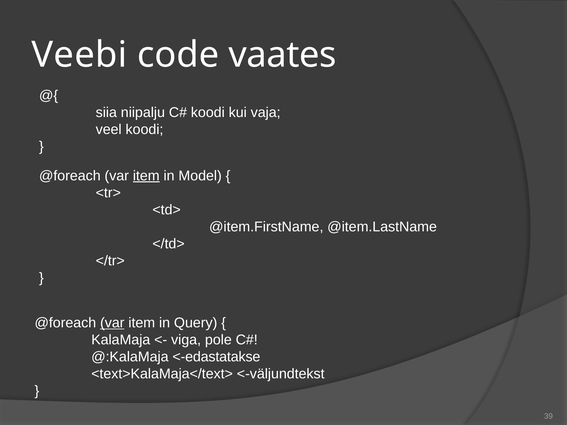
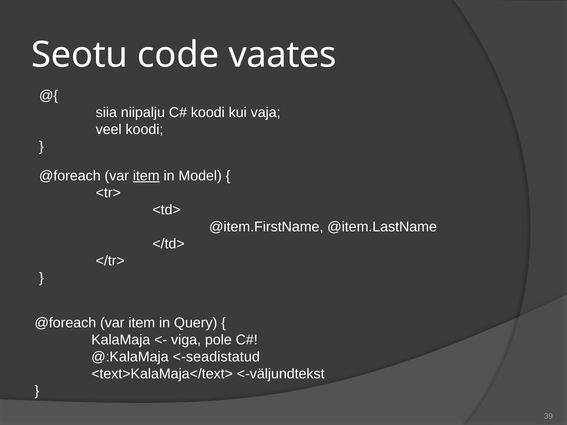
Veebi: Veebi -> Seotu
var at (112, 323) underline: present -> none
<-edastatakse: <-edastatakse -> <-seadistatud
